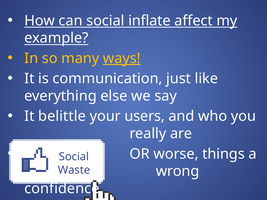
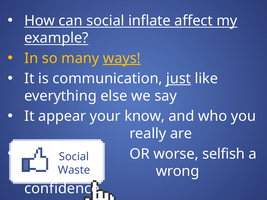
just underline: none -> present
belittle: belittle -> appear
users: users -> know
things: things -> selfish
